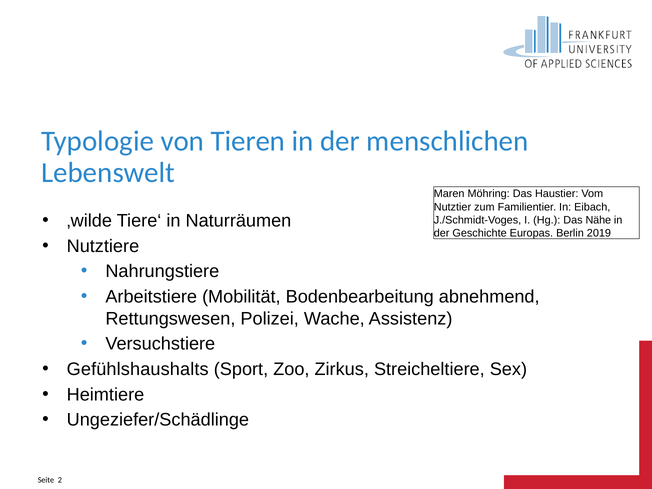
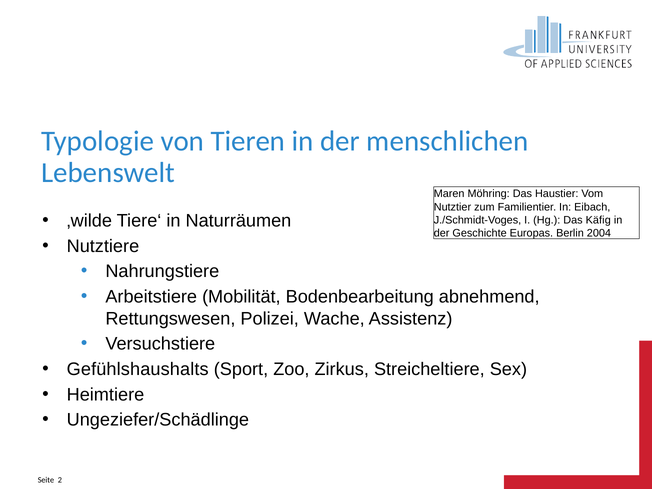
Nähe: Nähe -> Käfig
2019: 2019 -> 2004
